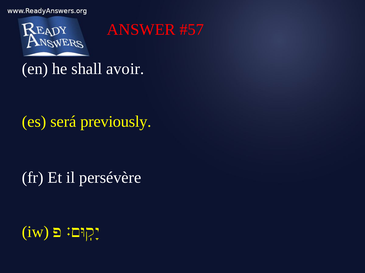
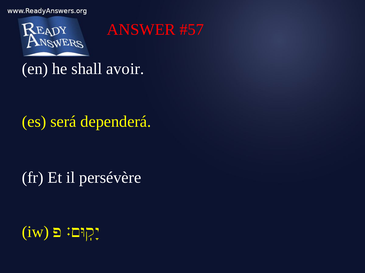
previously: previously -> dependerá
